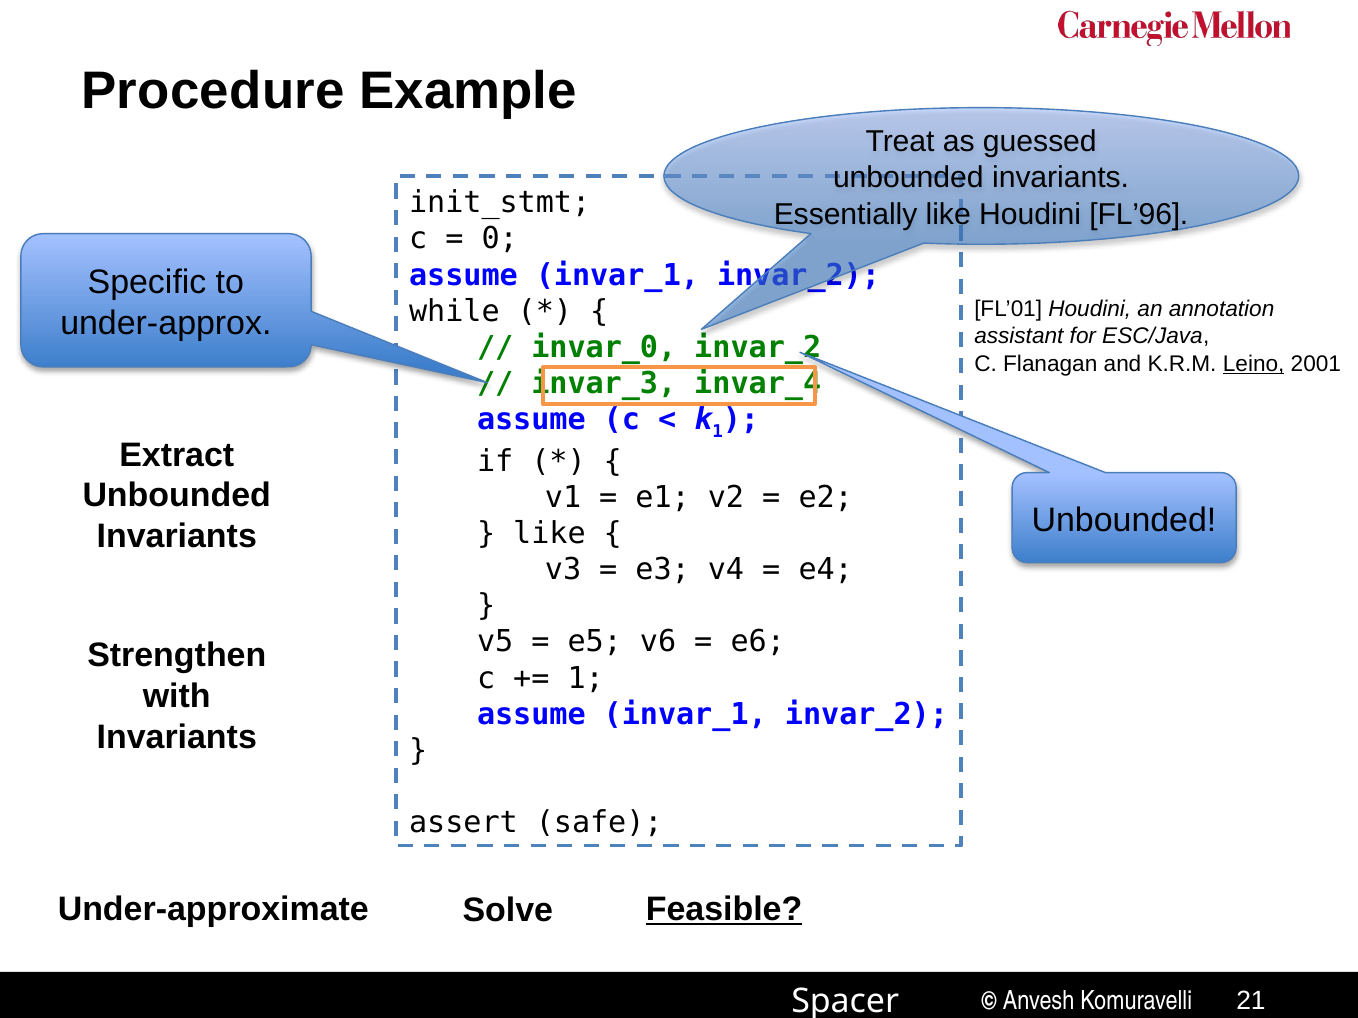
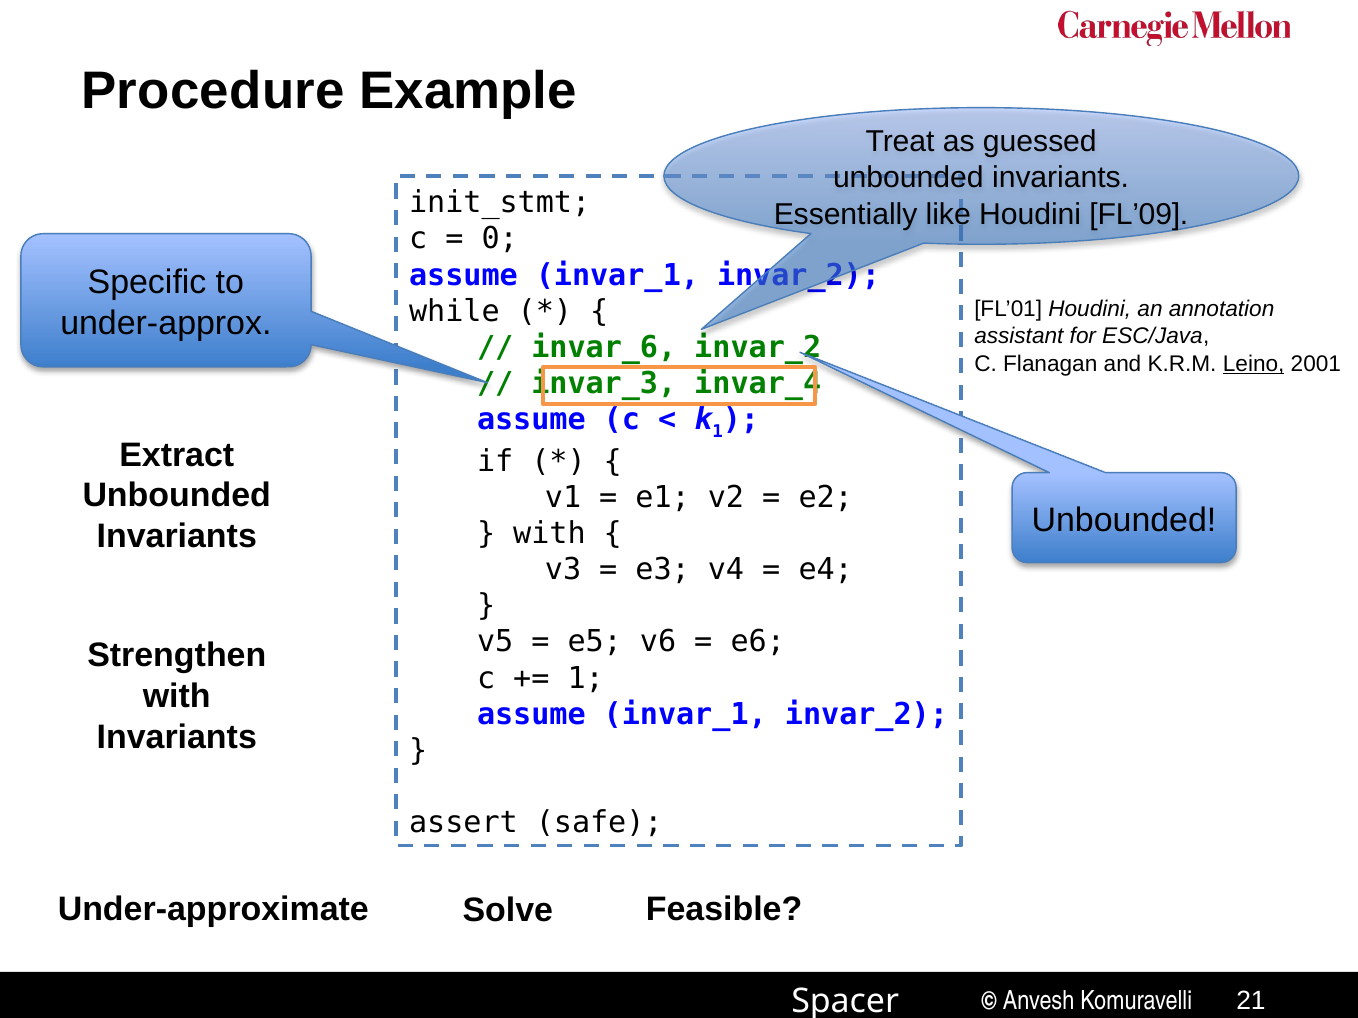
FL’96: FL’96 -> FL’09
invar_0: invar_0 -> invar_6
like at (549, 534): like -> with
Feasible underline: present -> none
